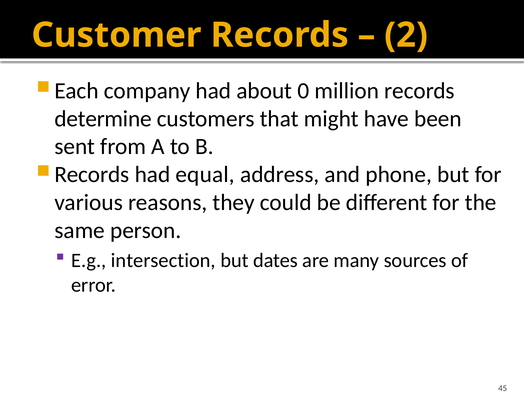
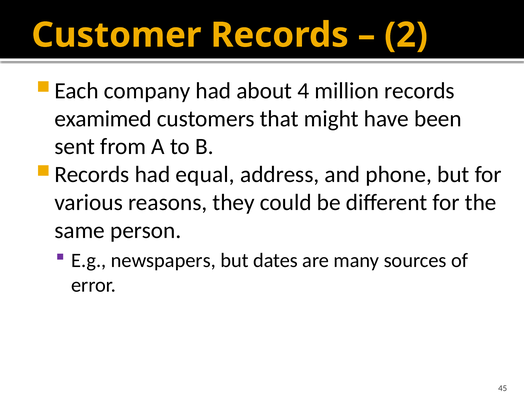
0: 0 -> 4
determine: determine -> examimed
intersection: intersection -> newspapers
